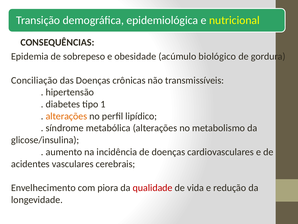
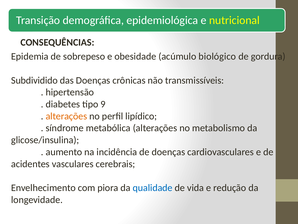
Conciliação: Conciliação -> Subdividido
1: 1 -> 9
qualidade colour: red -> blue
